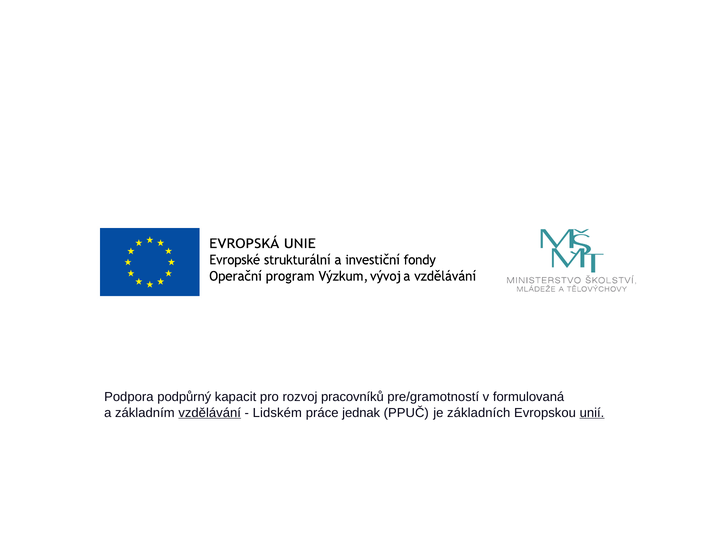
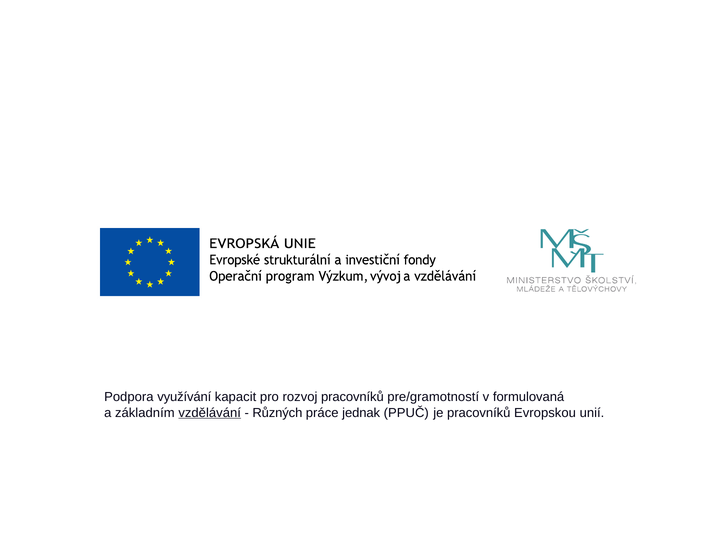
podpůrný: podpůrný -> využívání
Lidském: Lidském -> Různých
je základních: základních -> pracovníků
unií underline: present -> none
